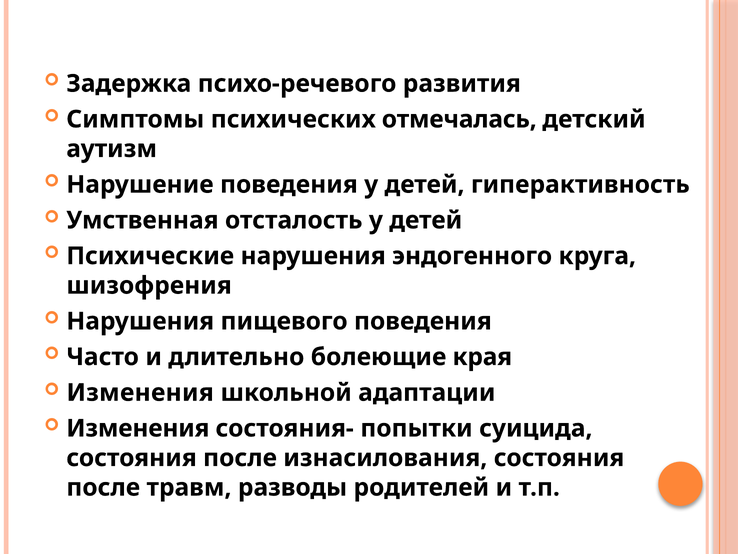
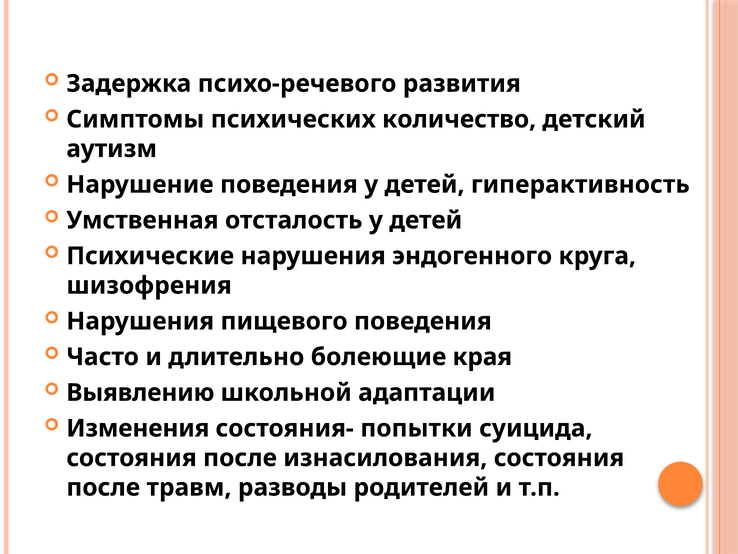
отмечалась: отмечалась -> количество
Изменения at (140, 392): Изменения -> Выявлению
